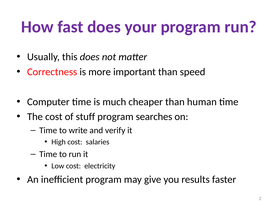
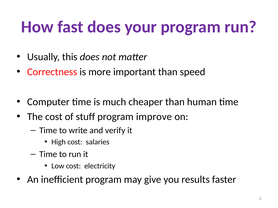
searches: searches -> improve
